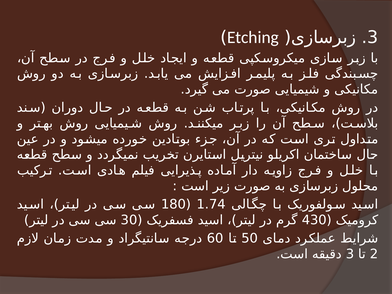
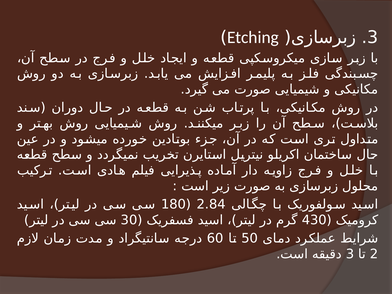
1.74: 1.74 -> 2.84
